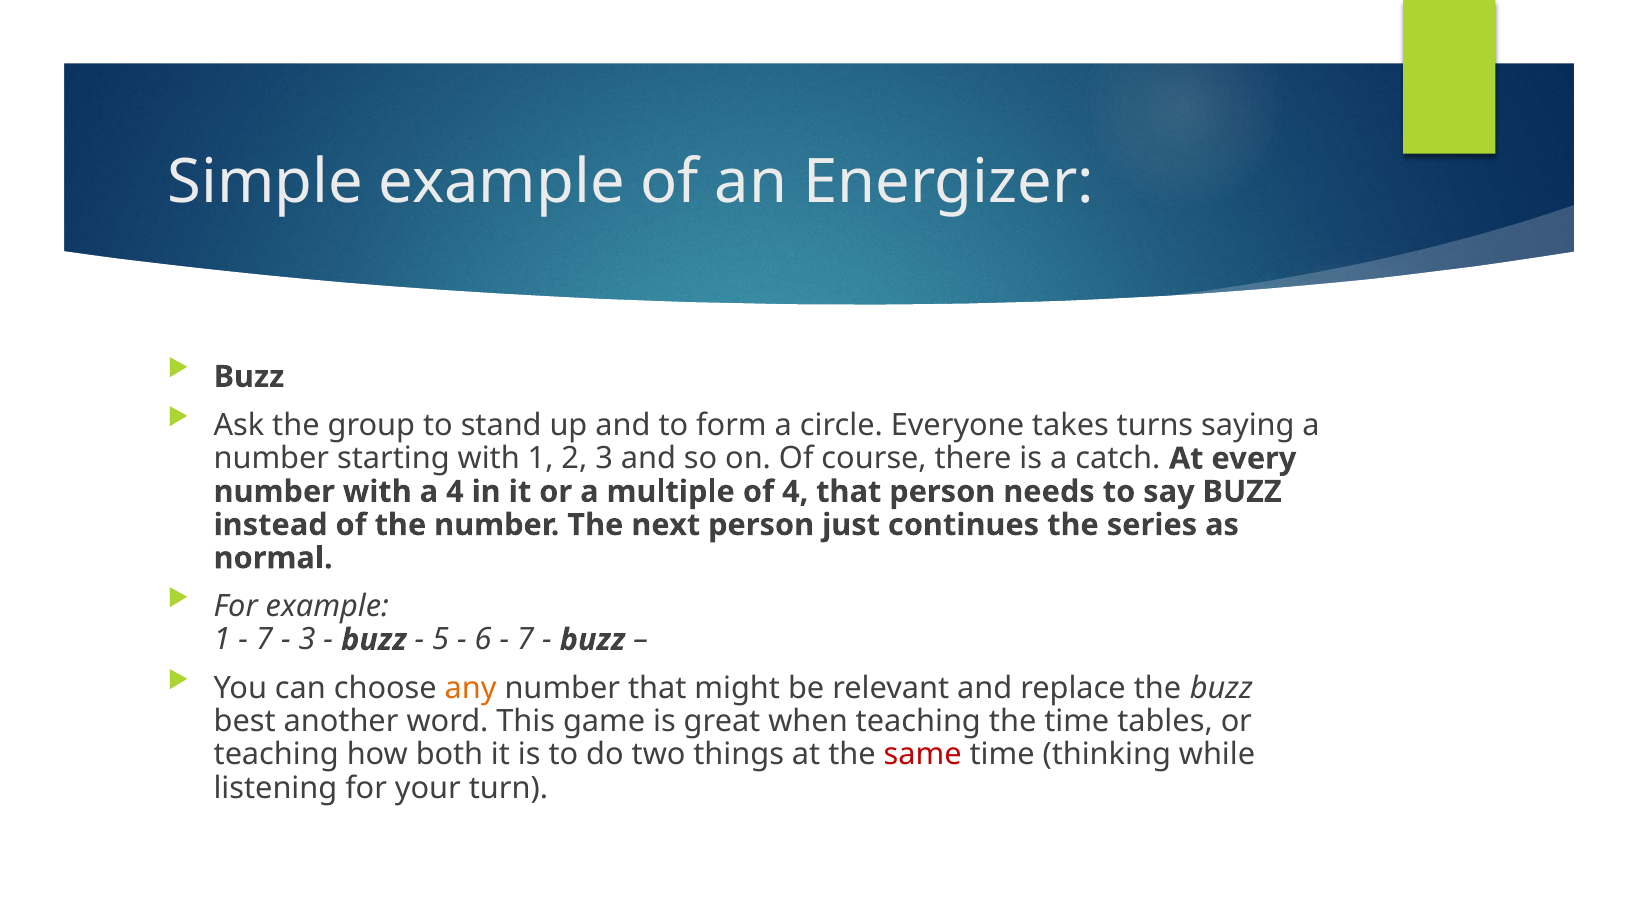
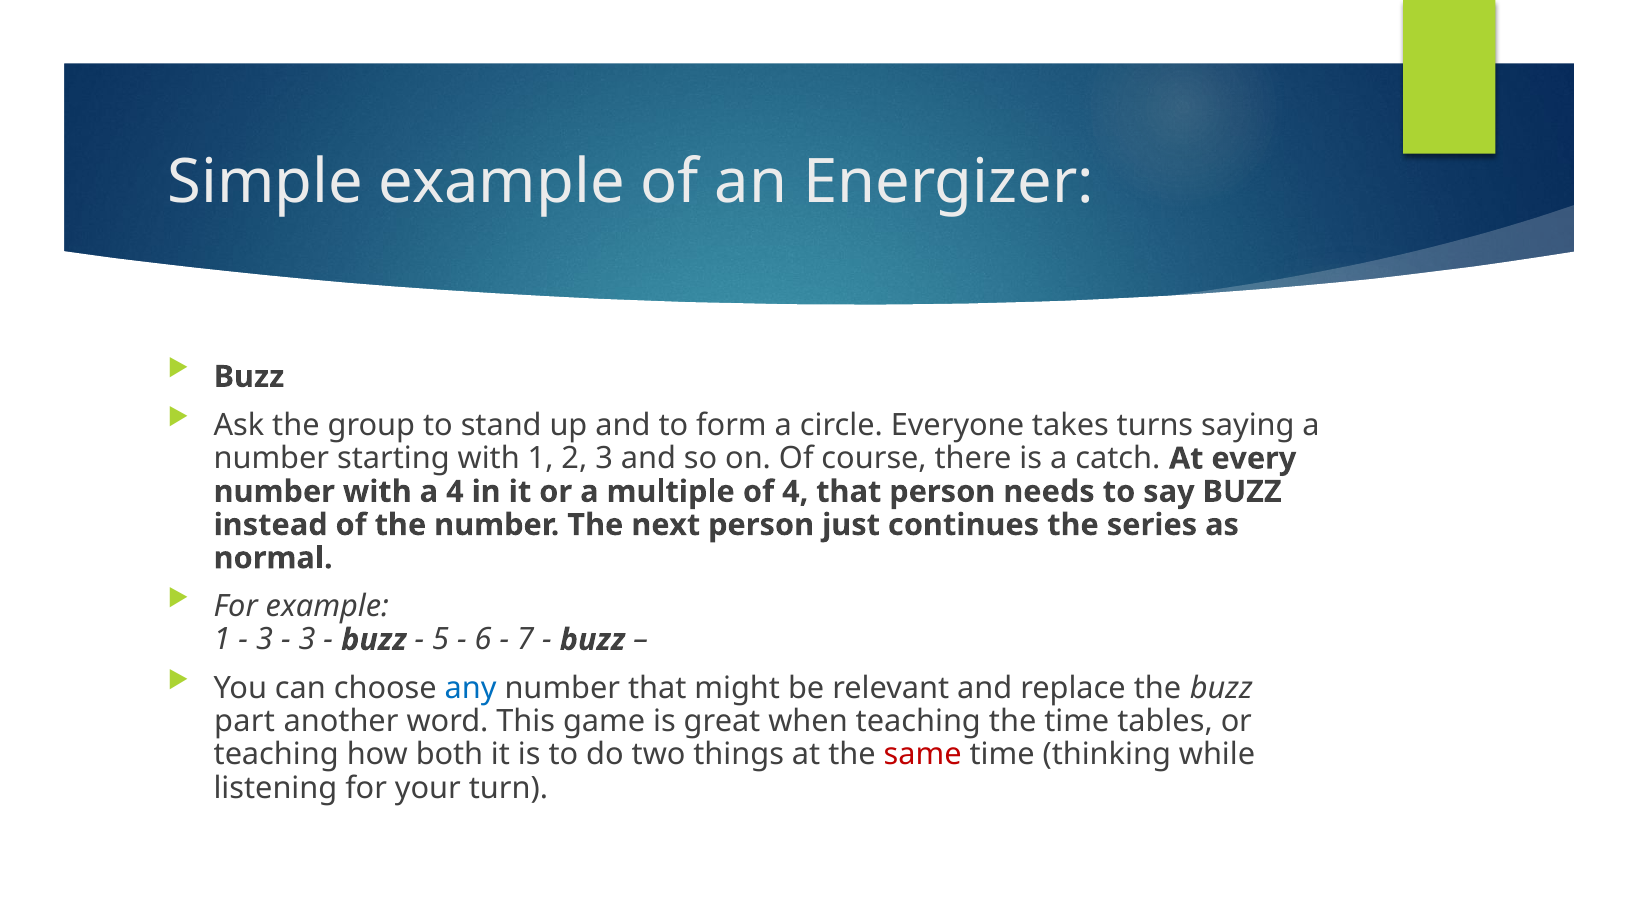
7 at (265, 640): 7 -> 3
any colour: orange -> blue
best: best -> part
